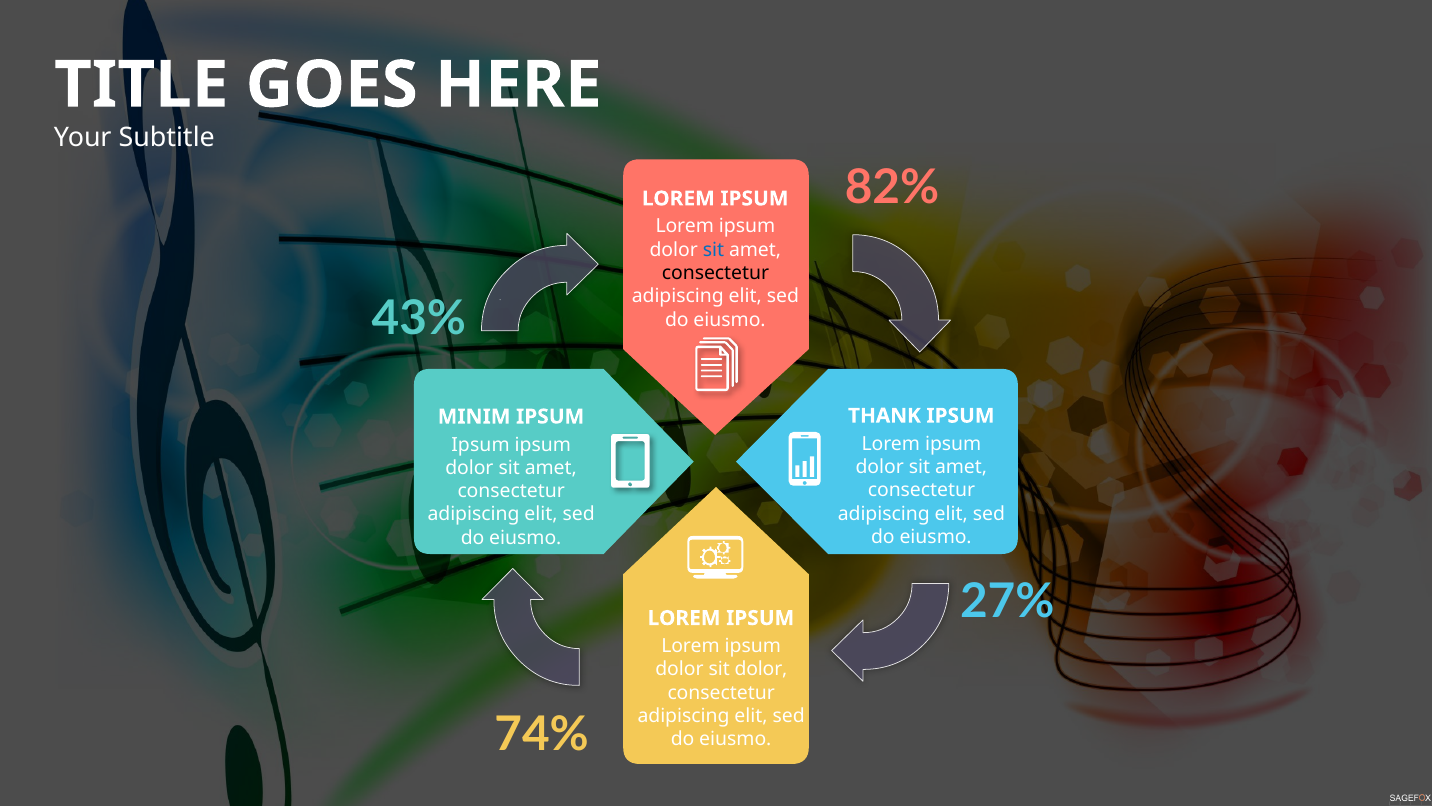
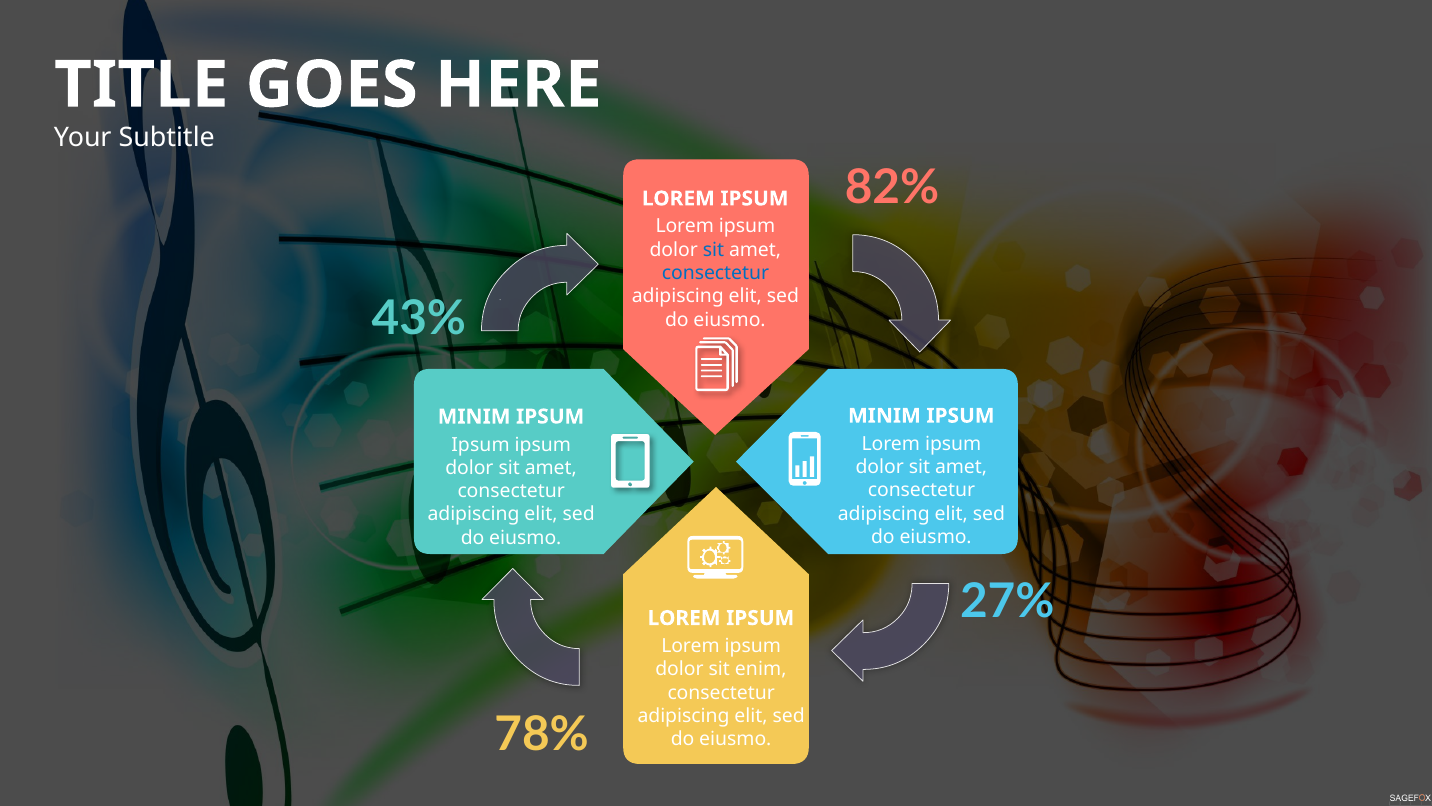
consectetur at (715, 273) colour: black -> blue
THANK at (884, 416): THANK -> MINIM
sit dolor: dolor -> enim
74%: 74% -> 78%
